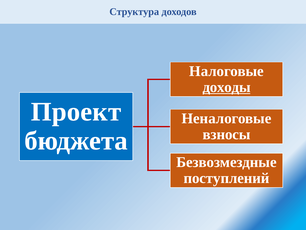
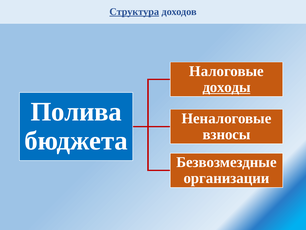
Структура underline: none -> present
Проект: Проект -> Полива
поступлений: поступлений -> организации
